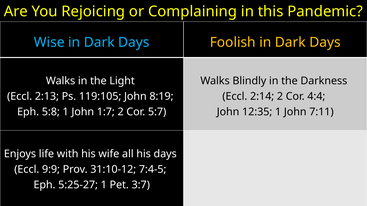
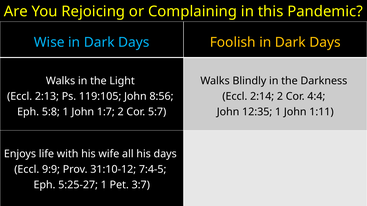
8:19: 8:19 -> 8:56
7:11: 7:11 -> 1:11
